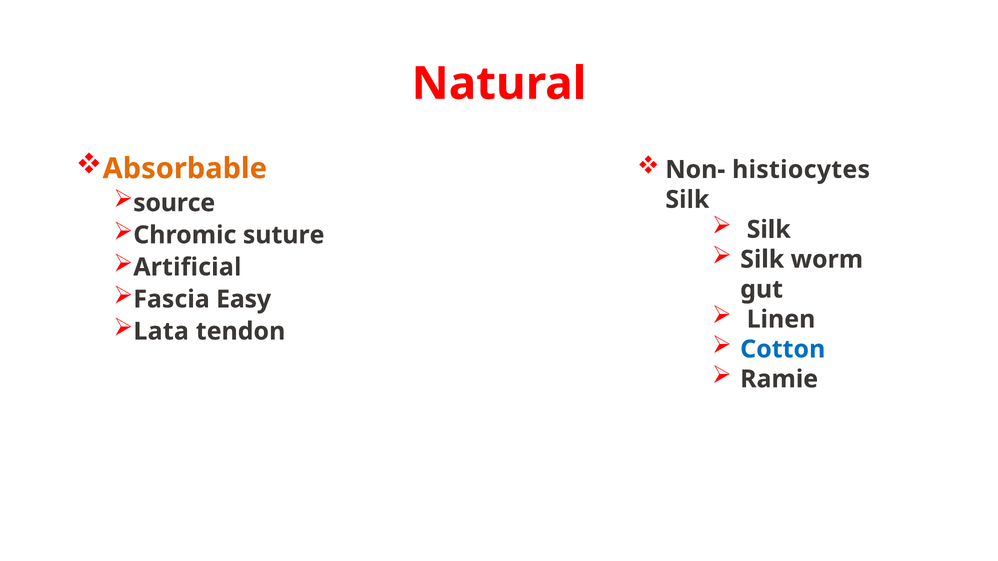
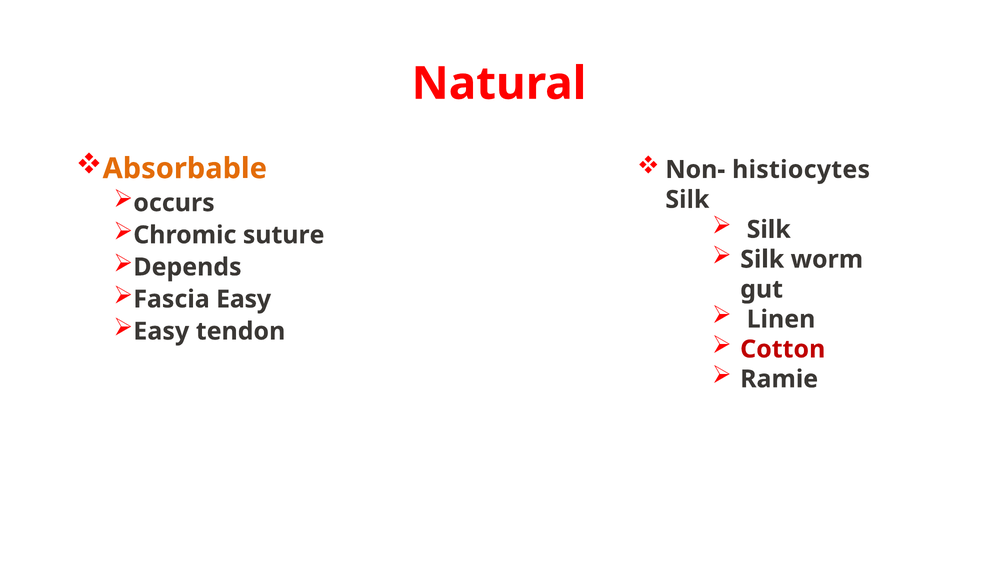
source: source -> occurs
Artificial: Artificial -> Depends
Lata at (161, 332): Lata -> Easy
Cotton colour: blue -> red
